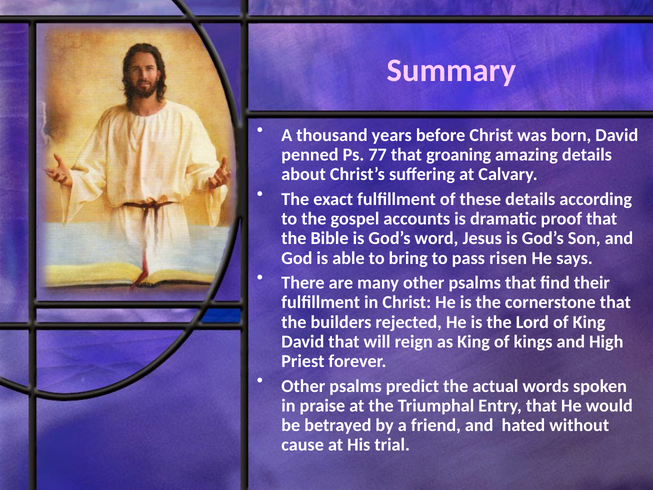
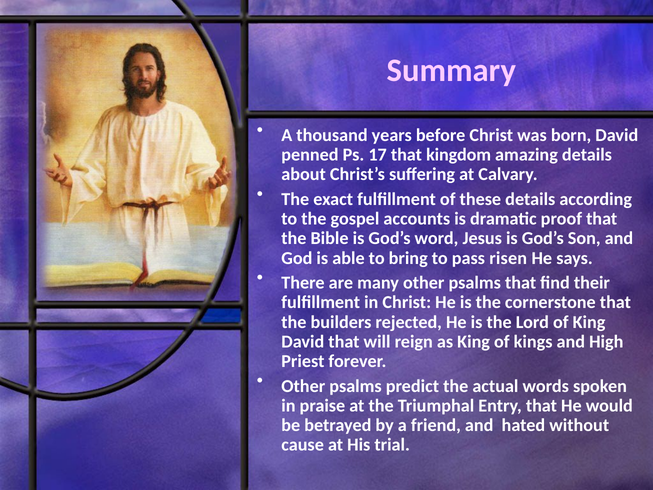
77: 77 -> 17
groaning: groaning -> kingdom
